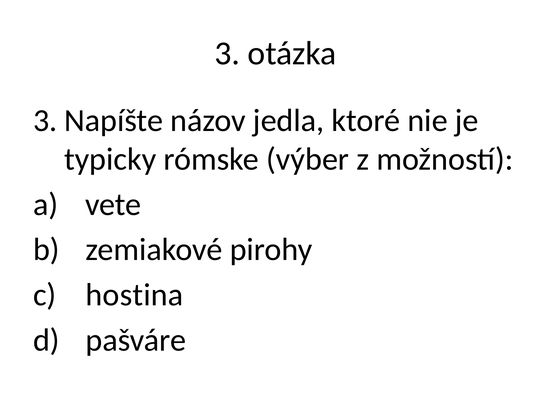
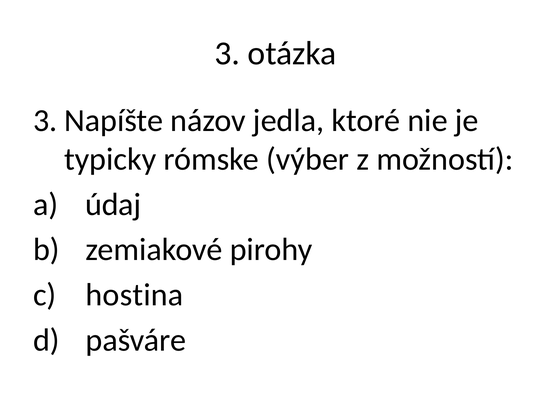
vete: vete -> údaj
